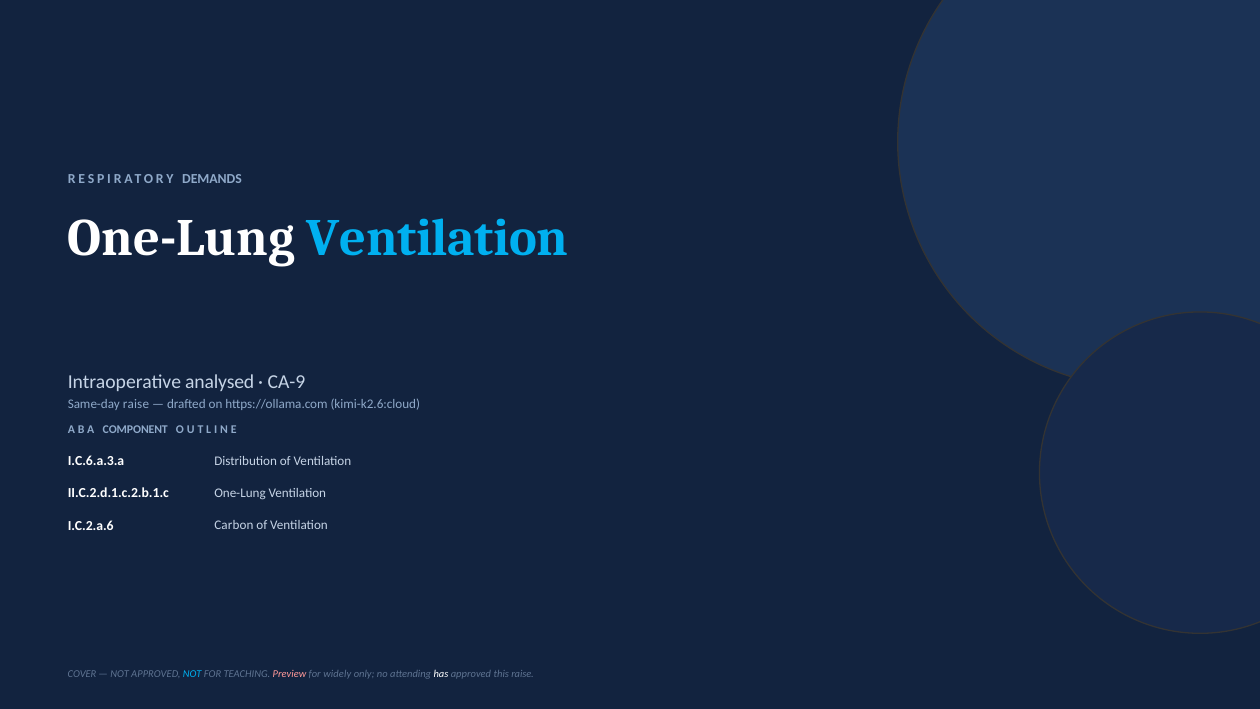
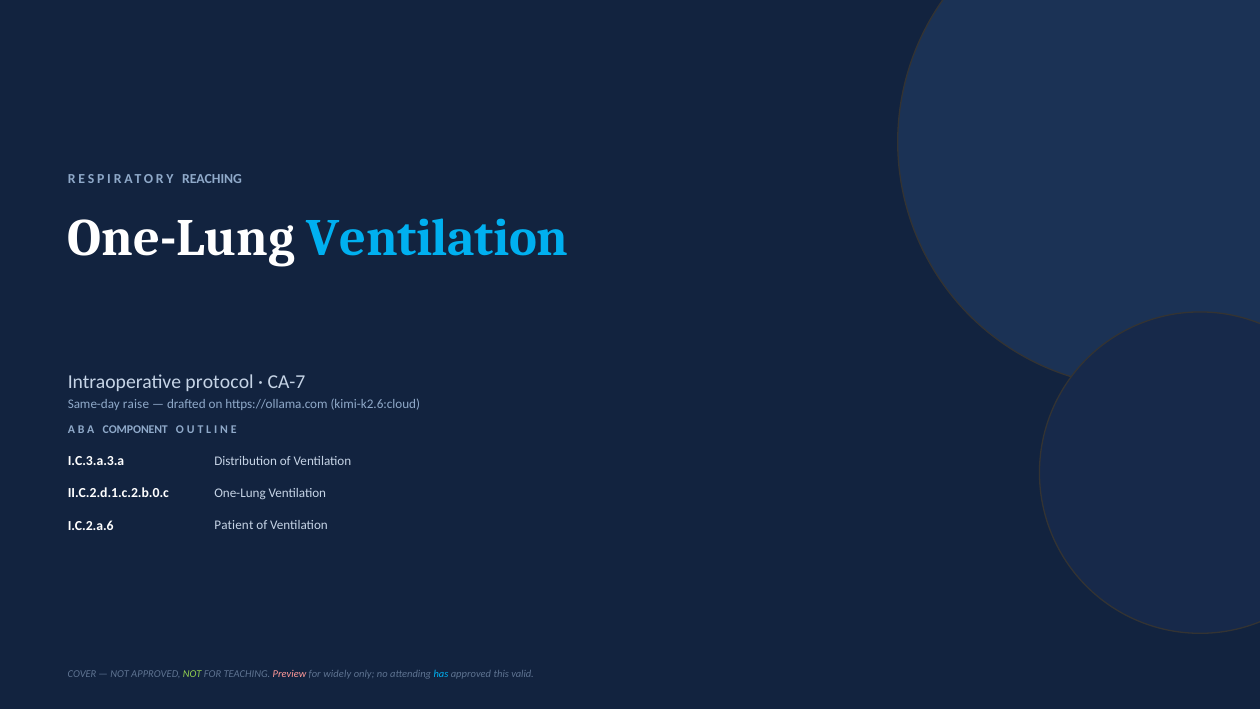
DEMANDS: DEMANDS -> REACHING
analysed: analysed -> protocol
CA-9: CA-9 -> CA-7
I.C.6.a.3.a: I.C.6.a.3.a -> I.C.3.a.3.a
II.C.2.d.1.c.2.b.1.c: II.C.2.d.1.c.2.b.1.c -> II.C.2.d.1.c.2.b.0.c
Carbon: Carbon -> Patient
NOT at (192, 674) colour: light blue -> light green
has colour: white -> light blue
this raise: raise -> valid
